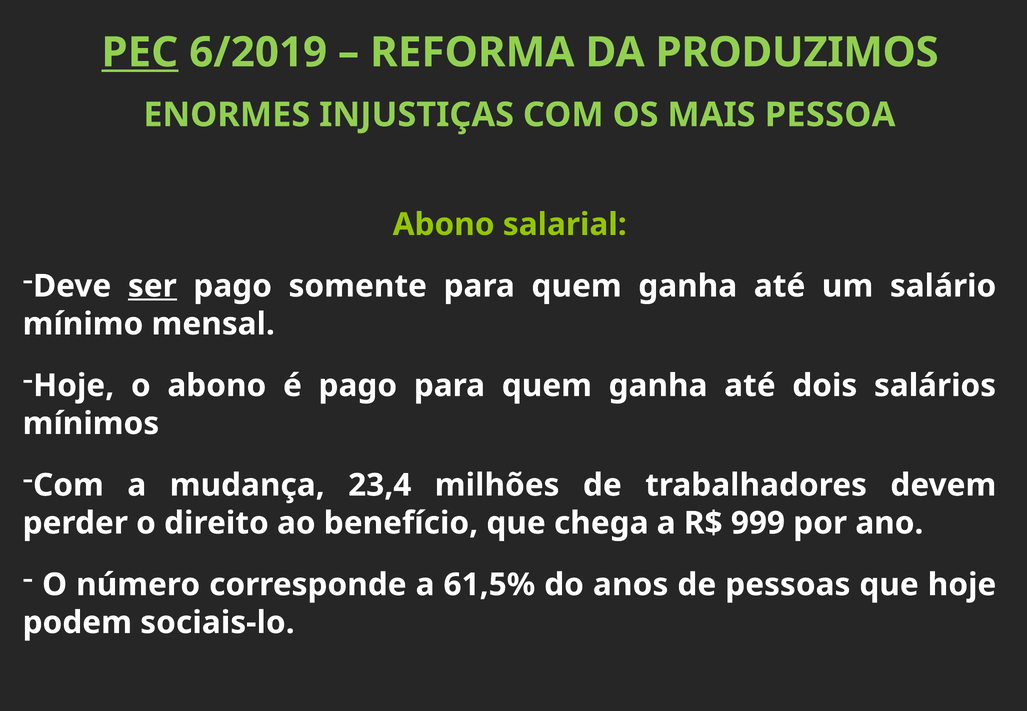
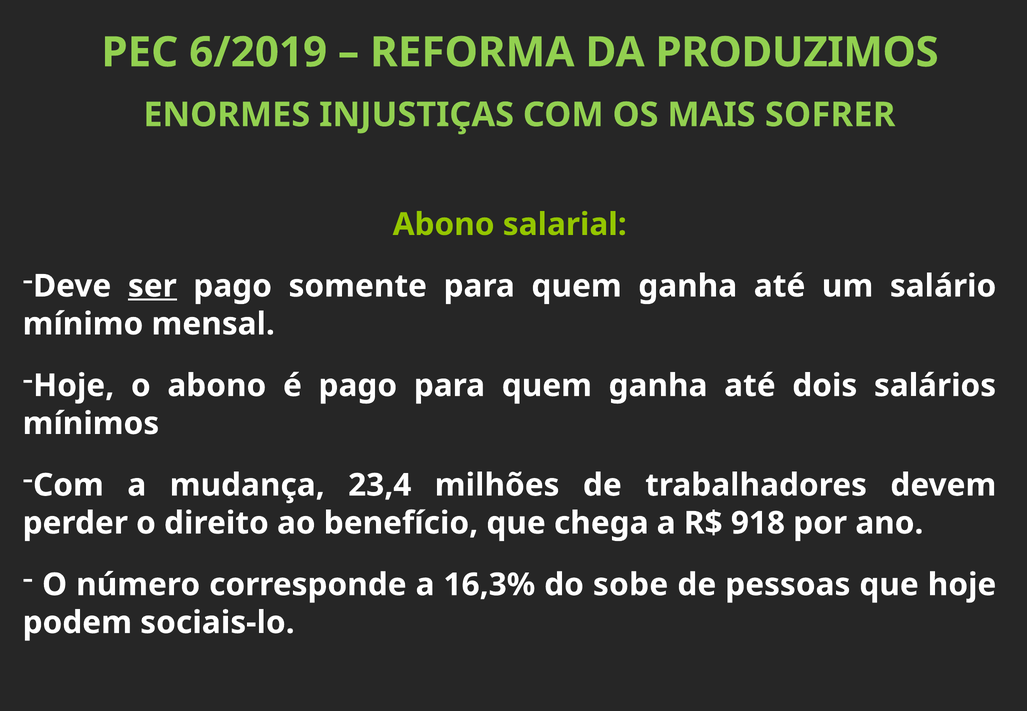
PEC underline: present -> none
PESSOA: PESSOA -> SOFRER
999: 999 -> 918
61,5%: 61,5% -> 16,3%
anos: anos -> sobe
